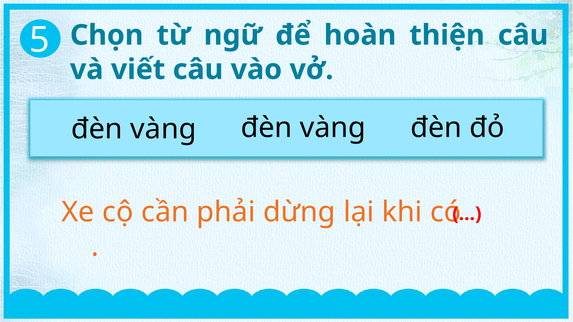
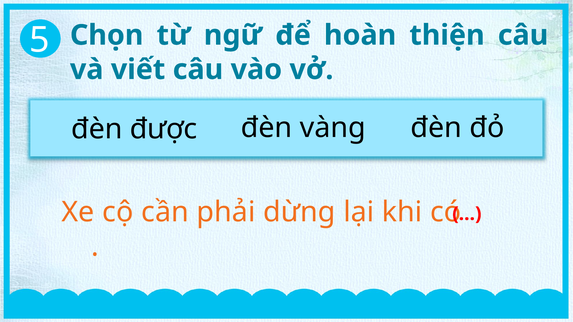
vàng at (163, 129): vàng -> được
